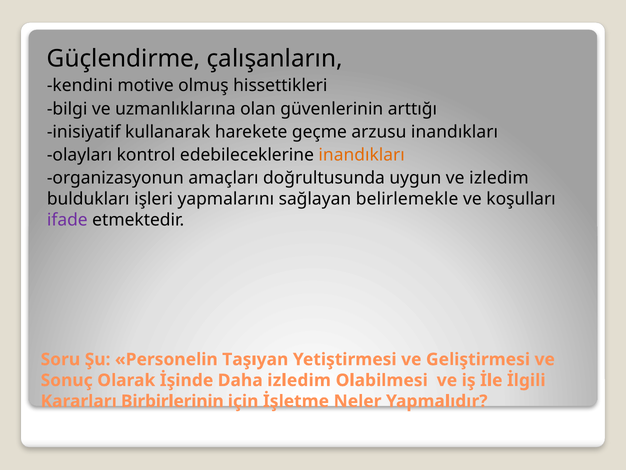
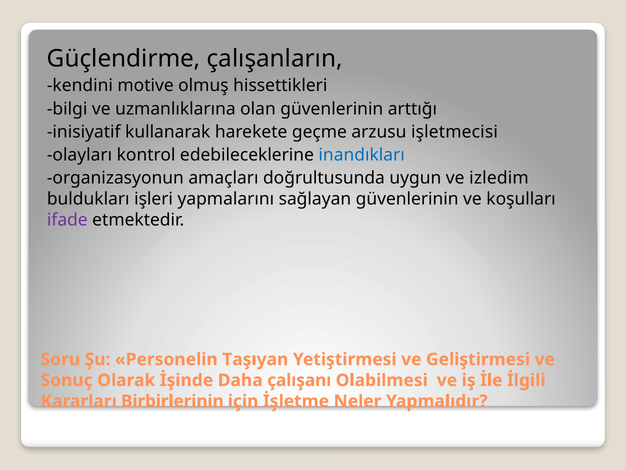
arzusu inandıkları: inandıkları -> işletmecisi
inandıkları at (362, 155) colour: orange -> blue
sağlayan belirlemekle: belirlemekle -> güvenlerinin
Daha izledim: izledim -> çalışanı
